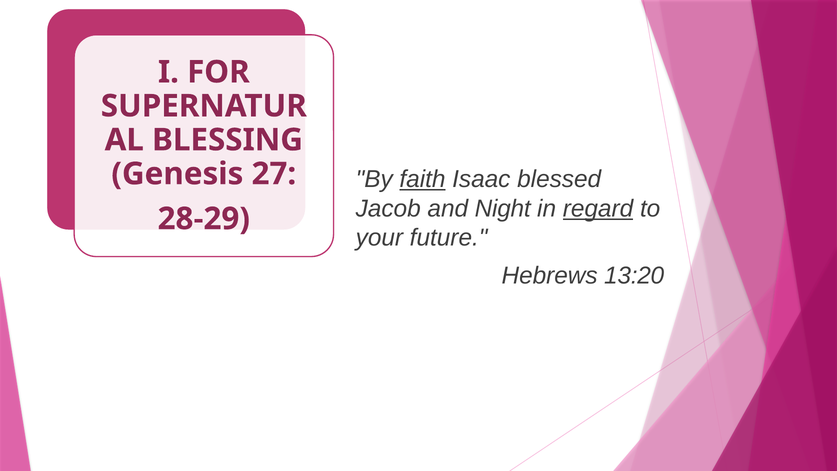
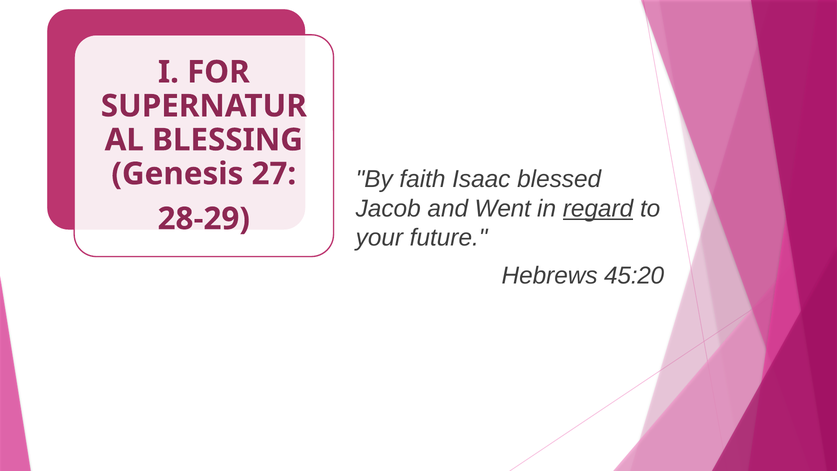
faith underline: present -> none
Night: Night -> Went
13:20: 13:20 -> 45:20
